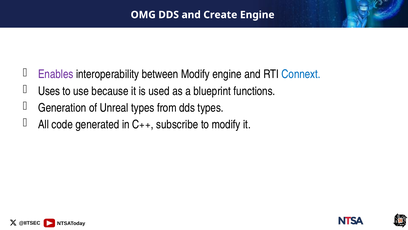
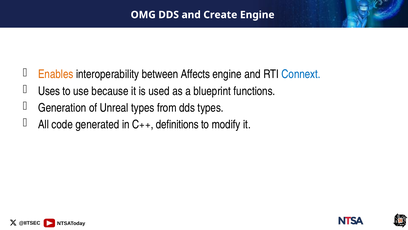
Enables colour: purple -> orange
between Modify: Modify -> Affects
subscribe: subscribe -> definitions
